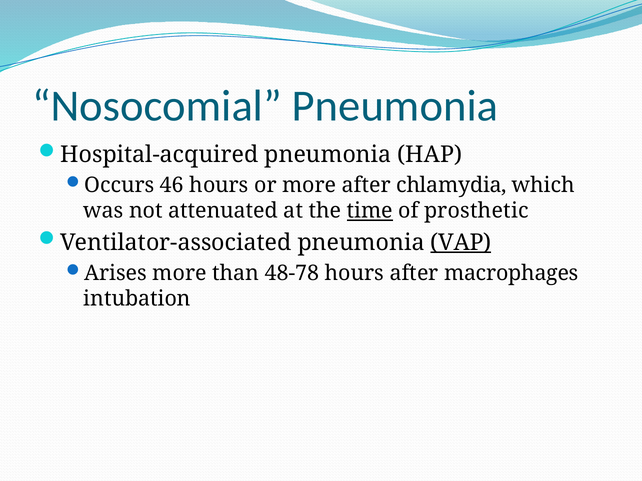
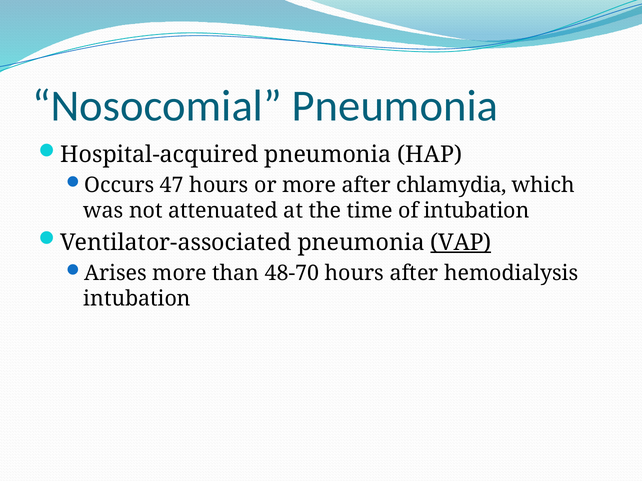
46: 46 -> 47
time underline: present -> none
of prosthetic: prosthetic -> intubation
48-78: 48-78 -> 48-70
macrophages: macrophages -> hemodialysis
